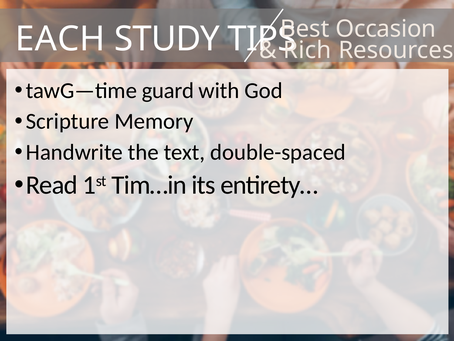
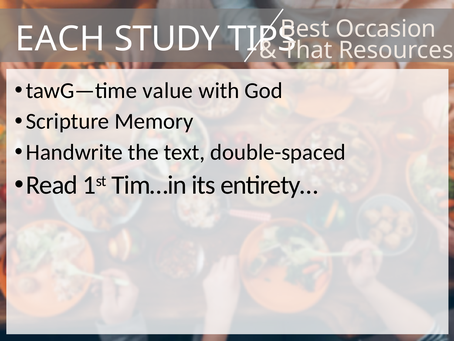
Rich: Rich -> That
guard: guard -> value
